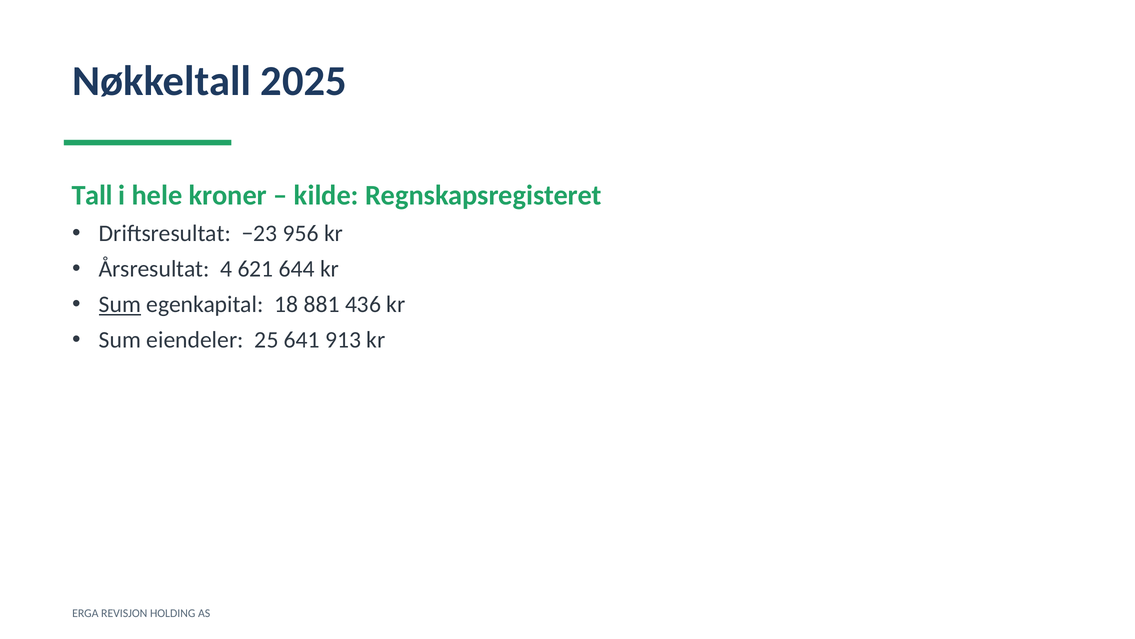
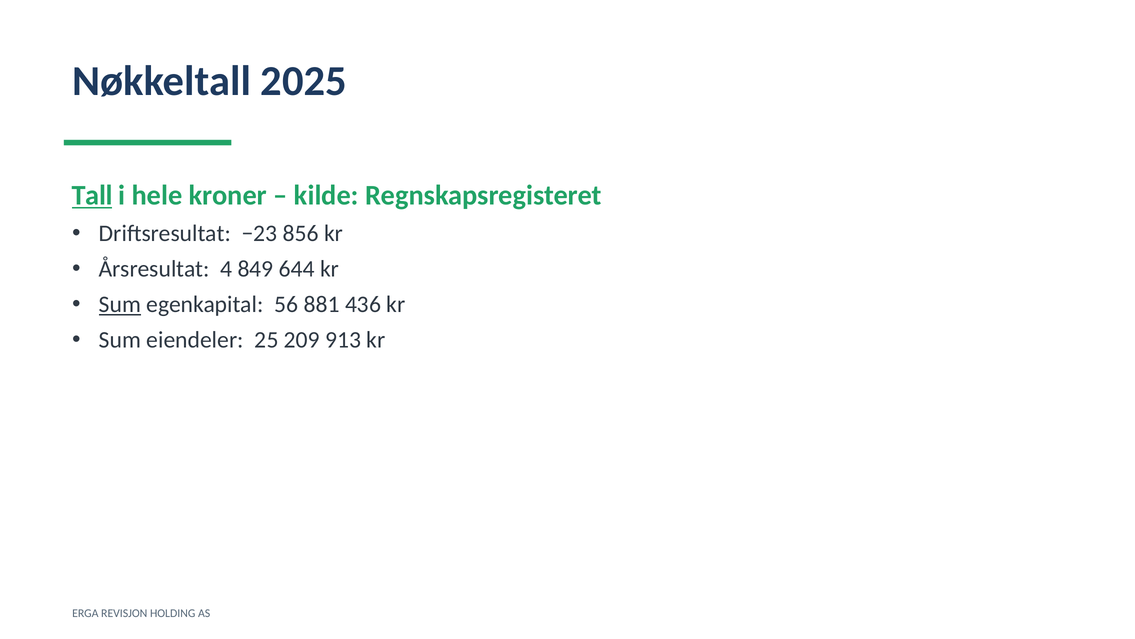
Tall underline: none -> present
956: 956 -> 856
621: 621 -> 849
18: 18 -> 56
641: 641 -> 209
